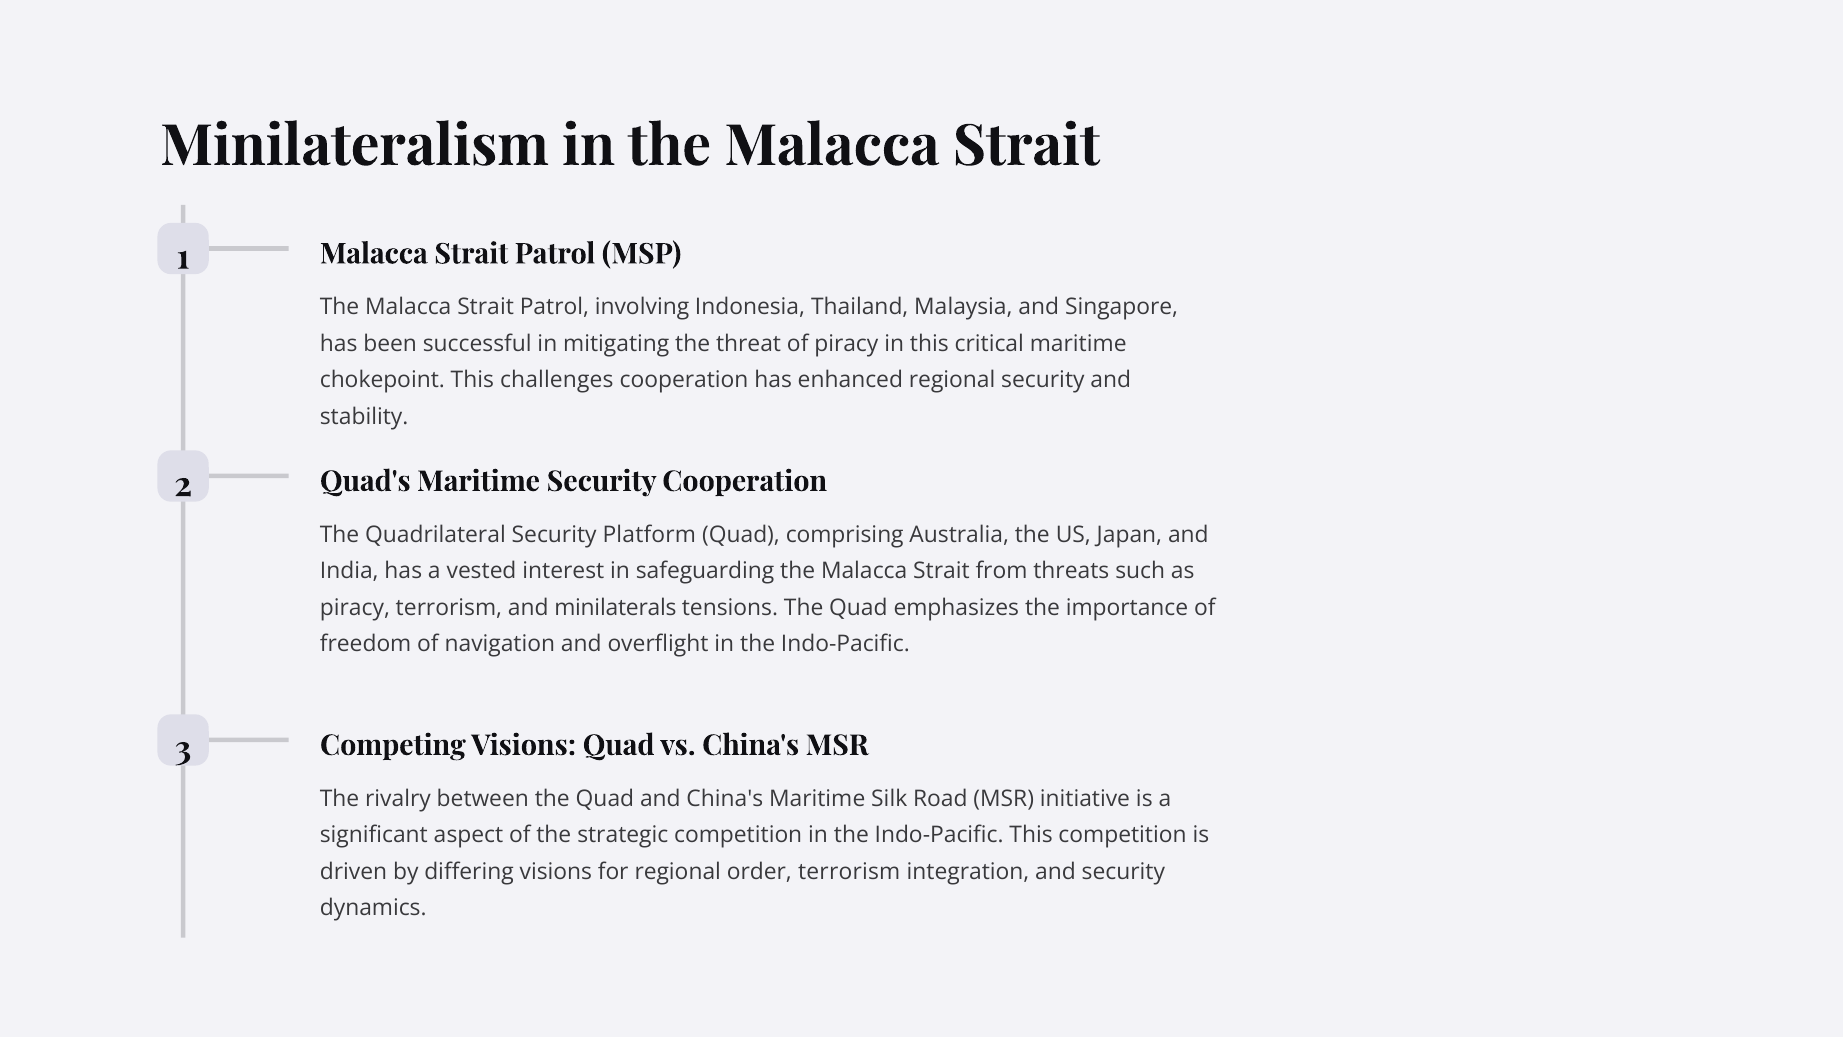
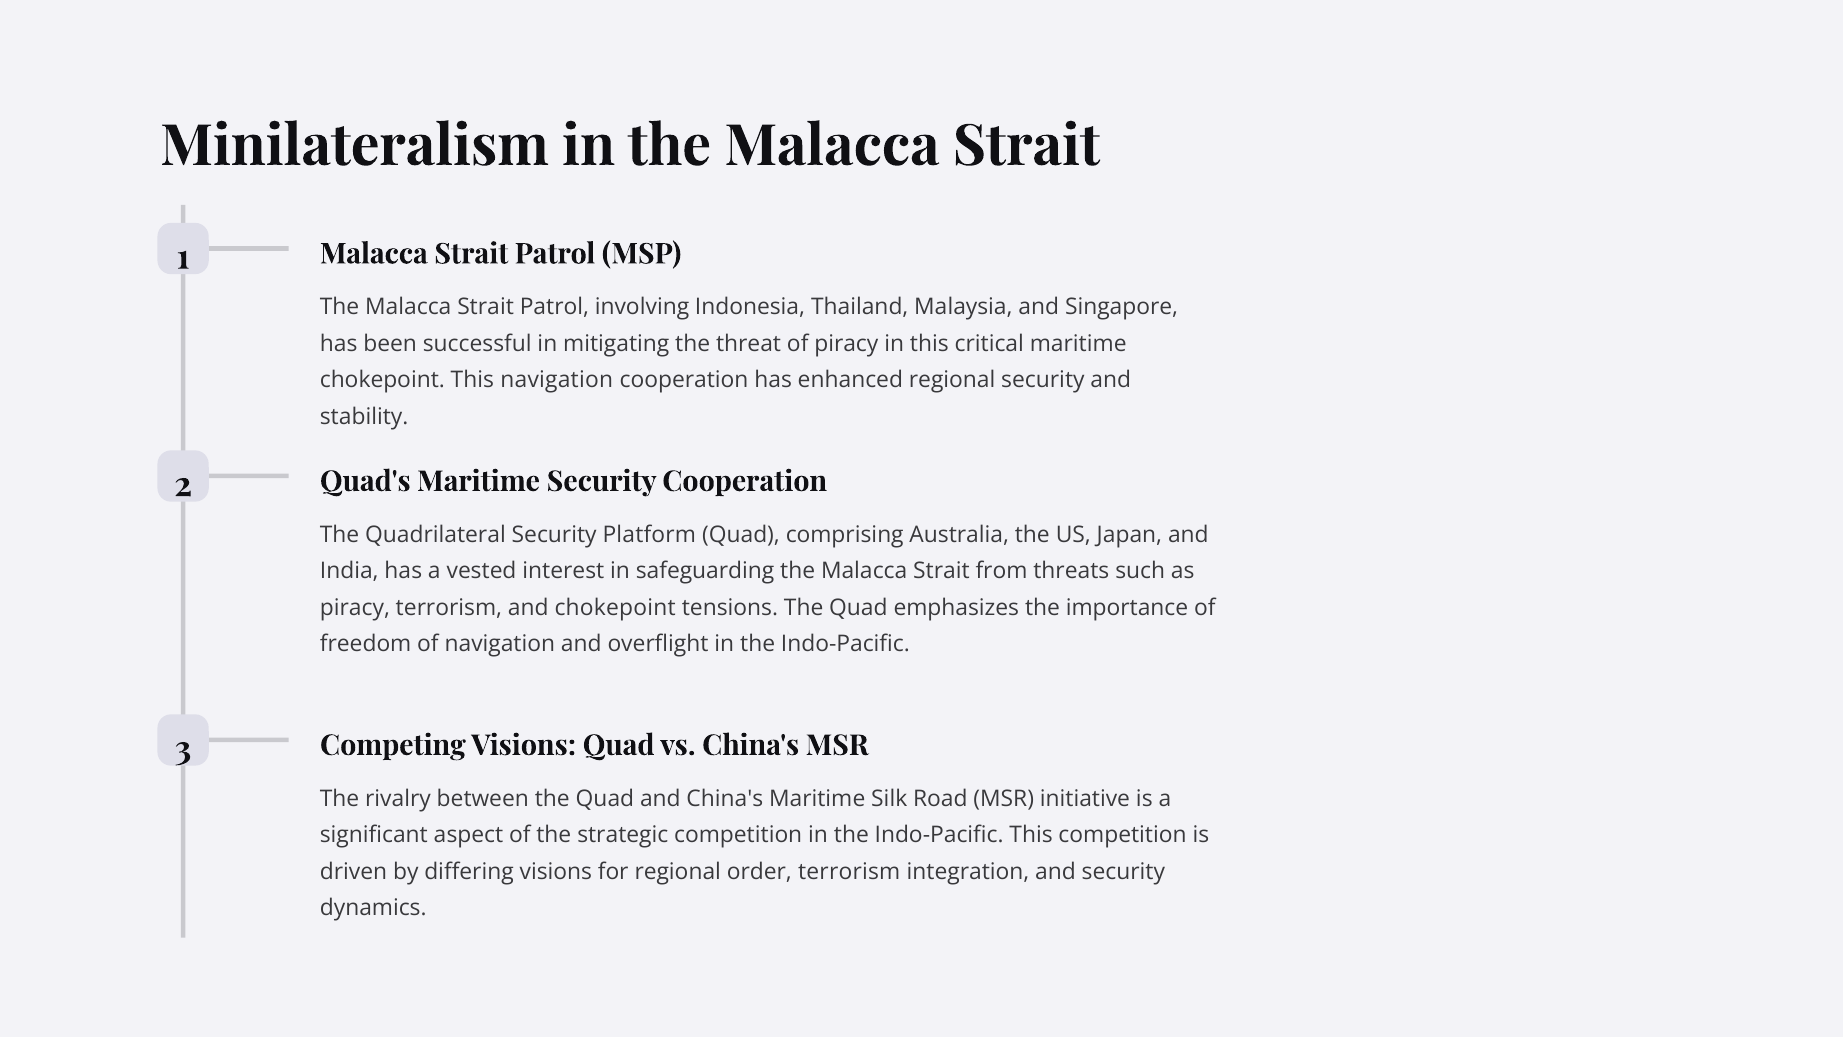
This challenges: challenges -> navigation
and minilaterals: minilaterals -> chokepoint
